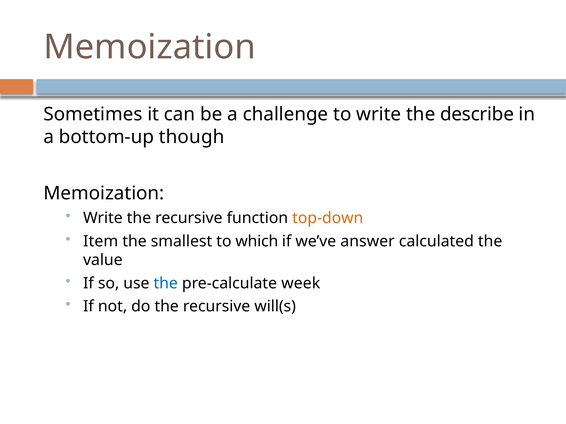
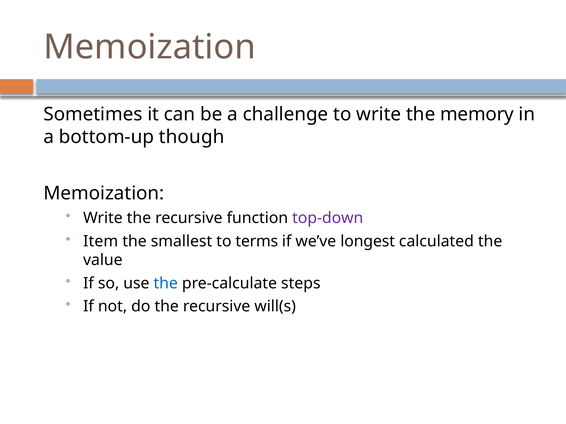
describe: describe -> memory
top-down colour: orange -> purple
which: which -> terms
answer: answer -> longest
week: week -> steps
